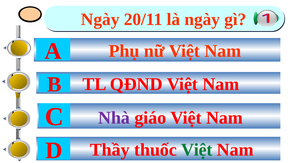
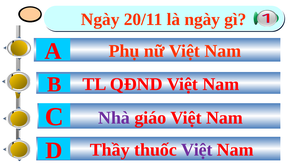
Việt at (197, 150) colour: green -> purple
